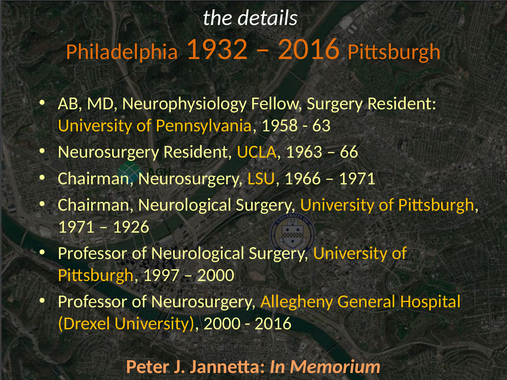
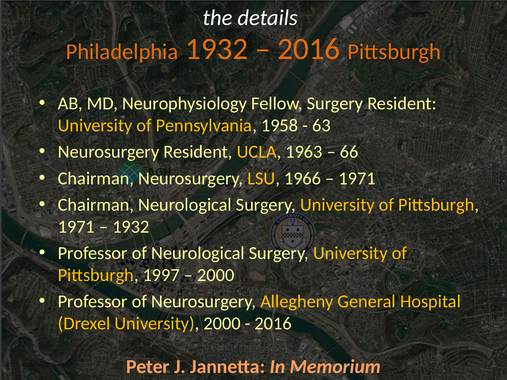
1926 at (131, 227): 1926 -> 1932
